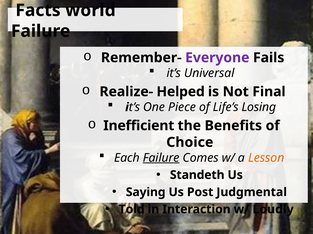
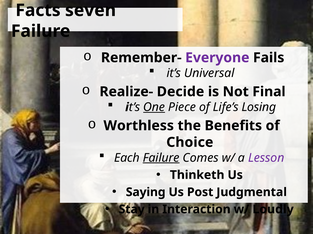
world: world -> seven
Helped: Helped -> Decide
One underline: none -> present
Inefficient: Inefficient -> Worthless
Lesson colour: orange -> purple
Standeth: Standeth -> Thinketh
Told: Told -> Stay
